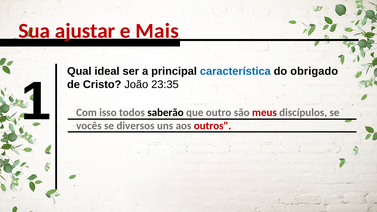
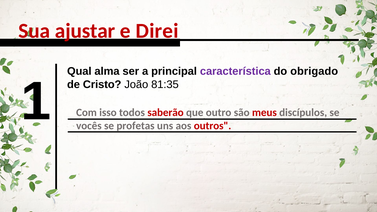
Mais: Mais -> Direi
ideal: ideal -> alma
característica colour: blue -> purple
saberão colour: black -> red
23:35: 23:35 -> 81:35
diversos: diversos -> profetas
